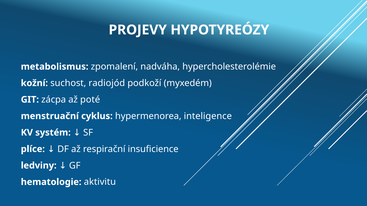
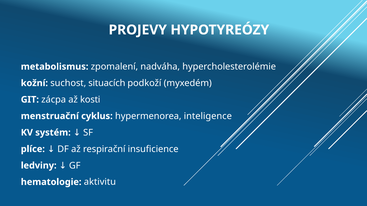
radiojód: radiojód -> situacích
poté: poté -> kosti
